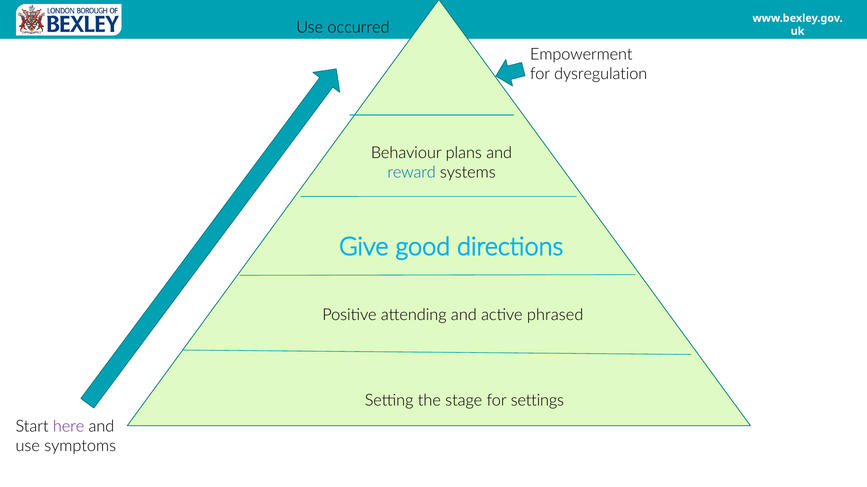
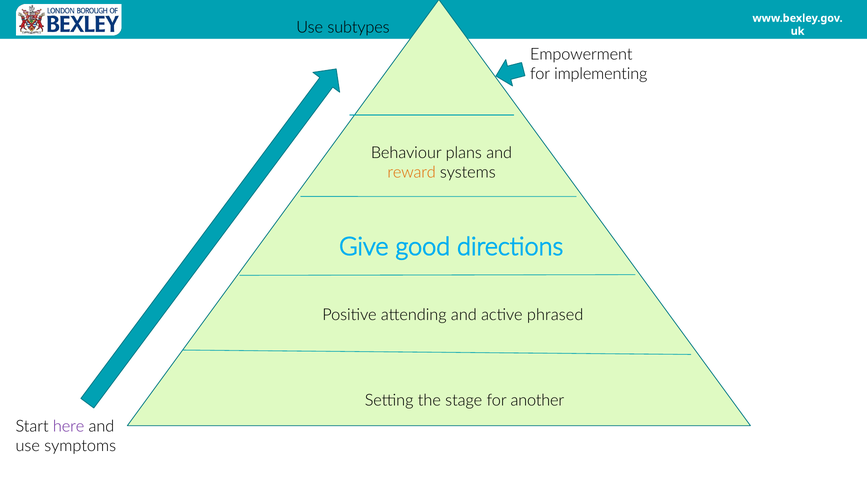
occurred: occurred -> subtypes
dysregulation: dysregulation -> implementing
reward colour: blue -> orange
settings: settings -> another
